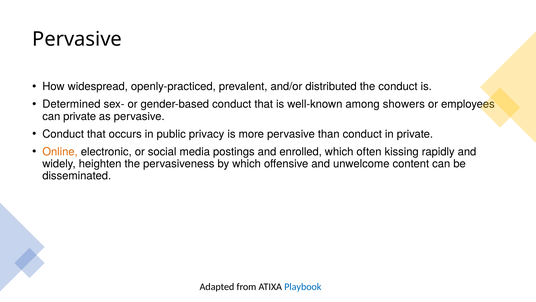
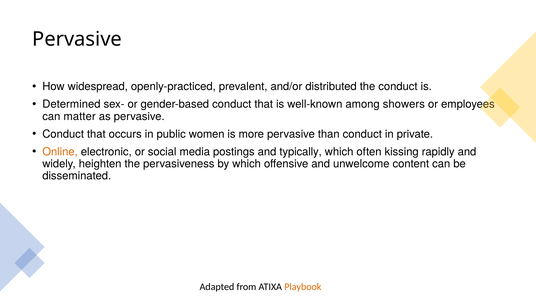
can private: private -> matter
privacy: privacy -> women
enrolled: enrolled -> typically
Playbook colour: blue -> orange
